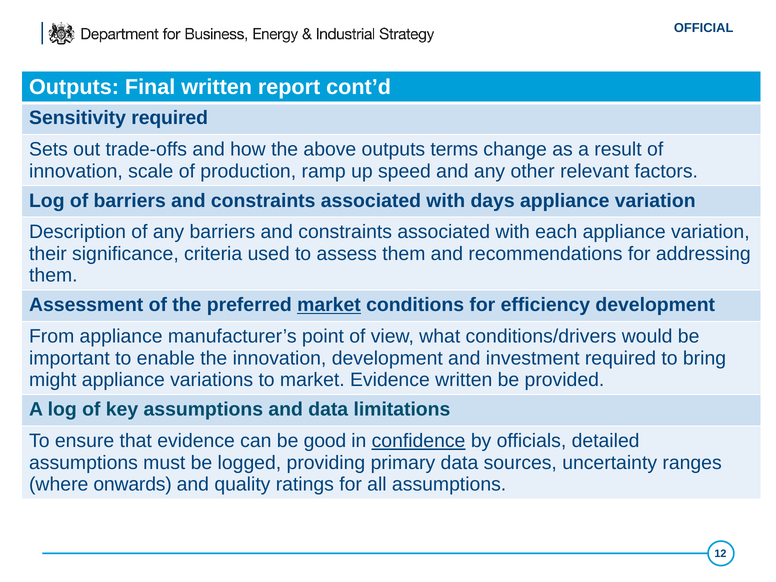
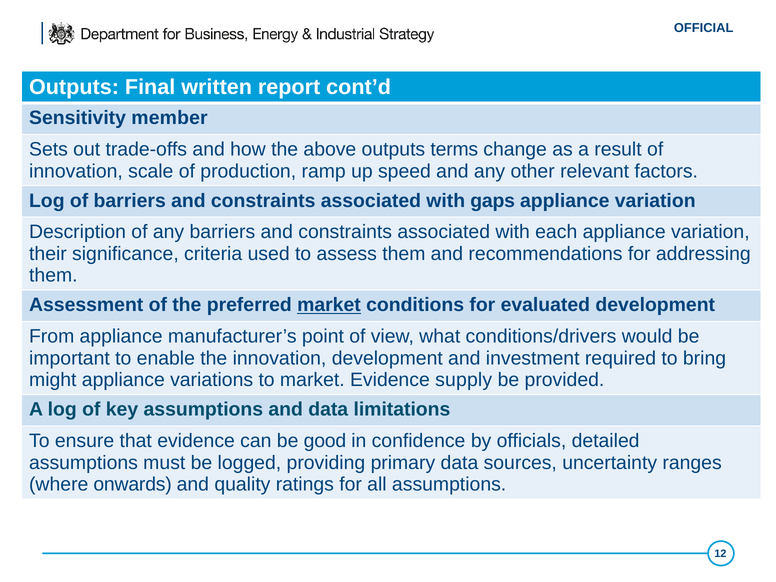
Sensitivity required: required -> member
days: days -> gaps
efficiency: efficiency -> evaluated
Evidence written: written -> supply
confidence underline: present -> none
